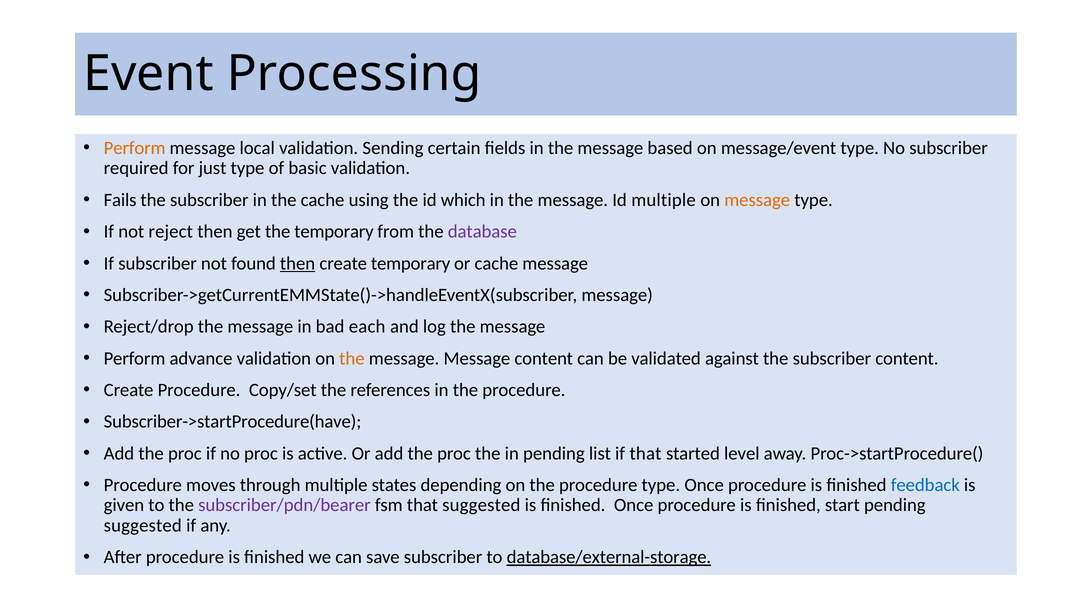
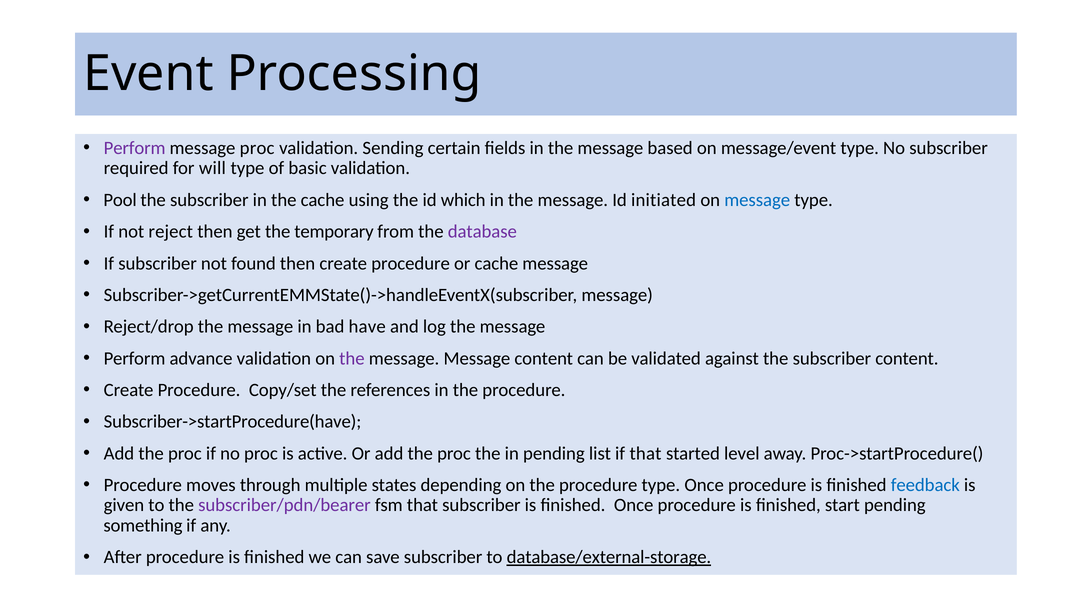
Perform at (135, 148) colour: orange -> purple
message local: local -> proc
just: just -> will
Fails: Fails -> Pool
Id multiple: multiple -> initiated
message at (757, 200) colour: orange -> blue
then at (298, 263) underline: present -> none
temporary at (411, 263): temporary -> procedure
each: each -> have
the at (352, 358) colour: orange -> purple
that suggested: suggested -> subscriber
suggested at (143, 525): suggested -> something
